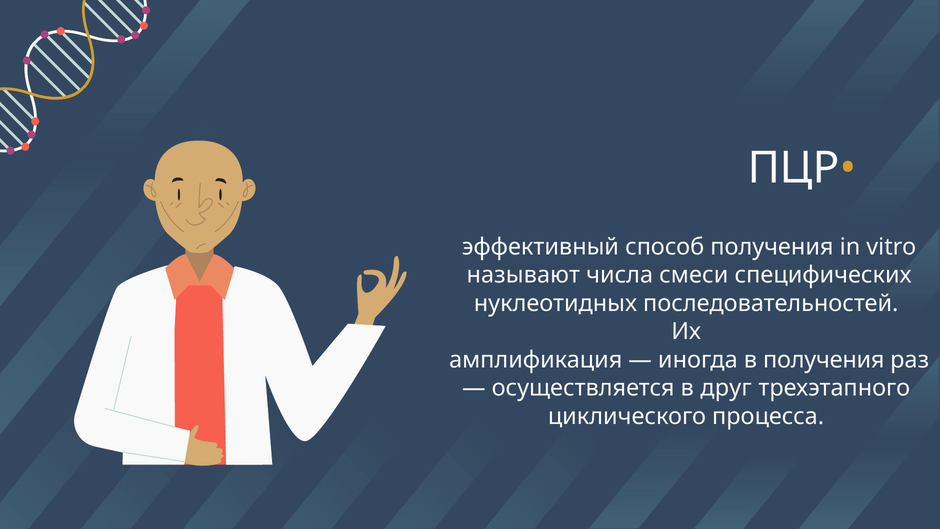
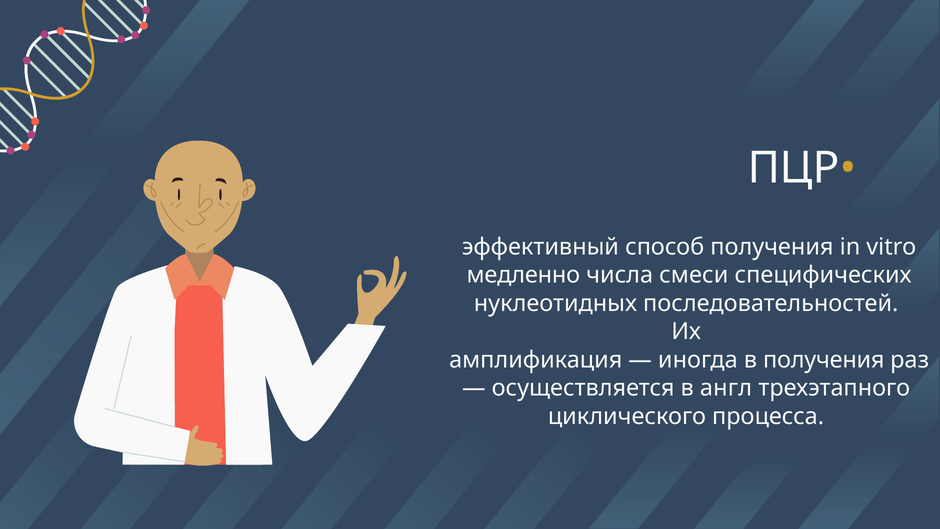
называют: называют -> медленно
друг: друг -> англ
